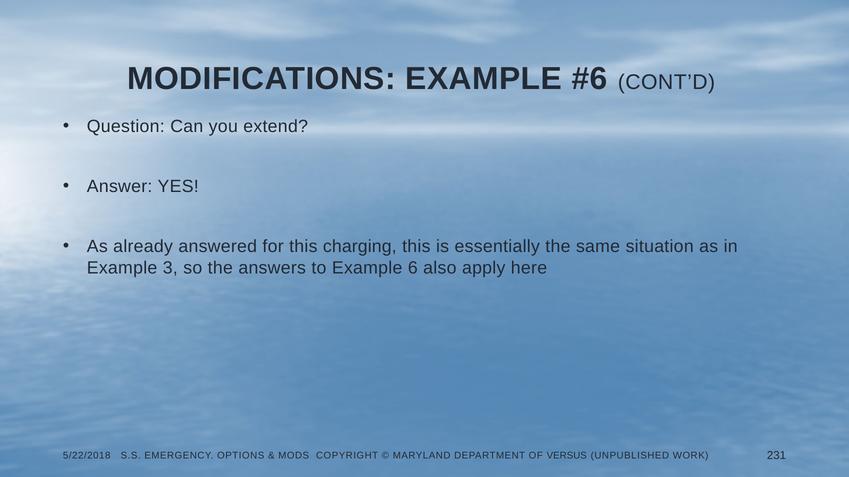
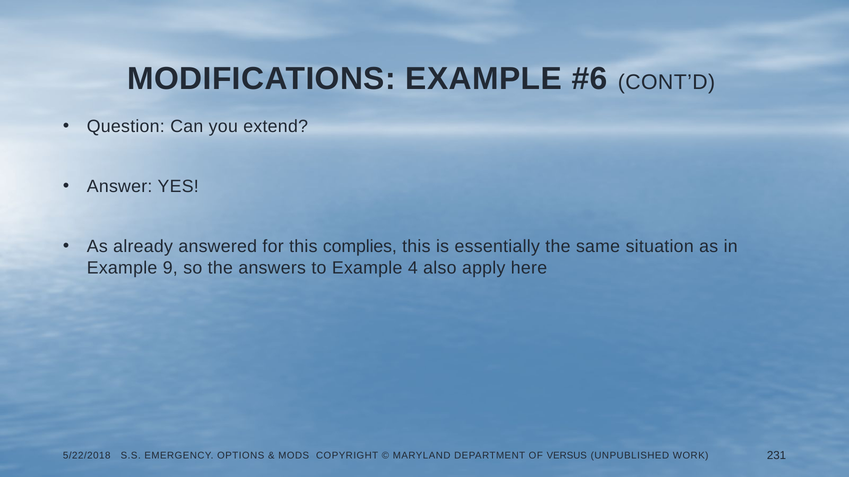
charging: charging -> complies
3: 3 -> 9
6: 6 -> 4
